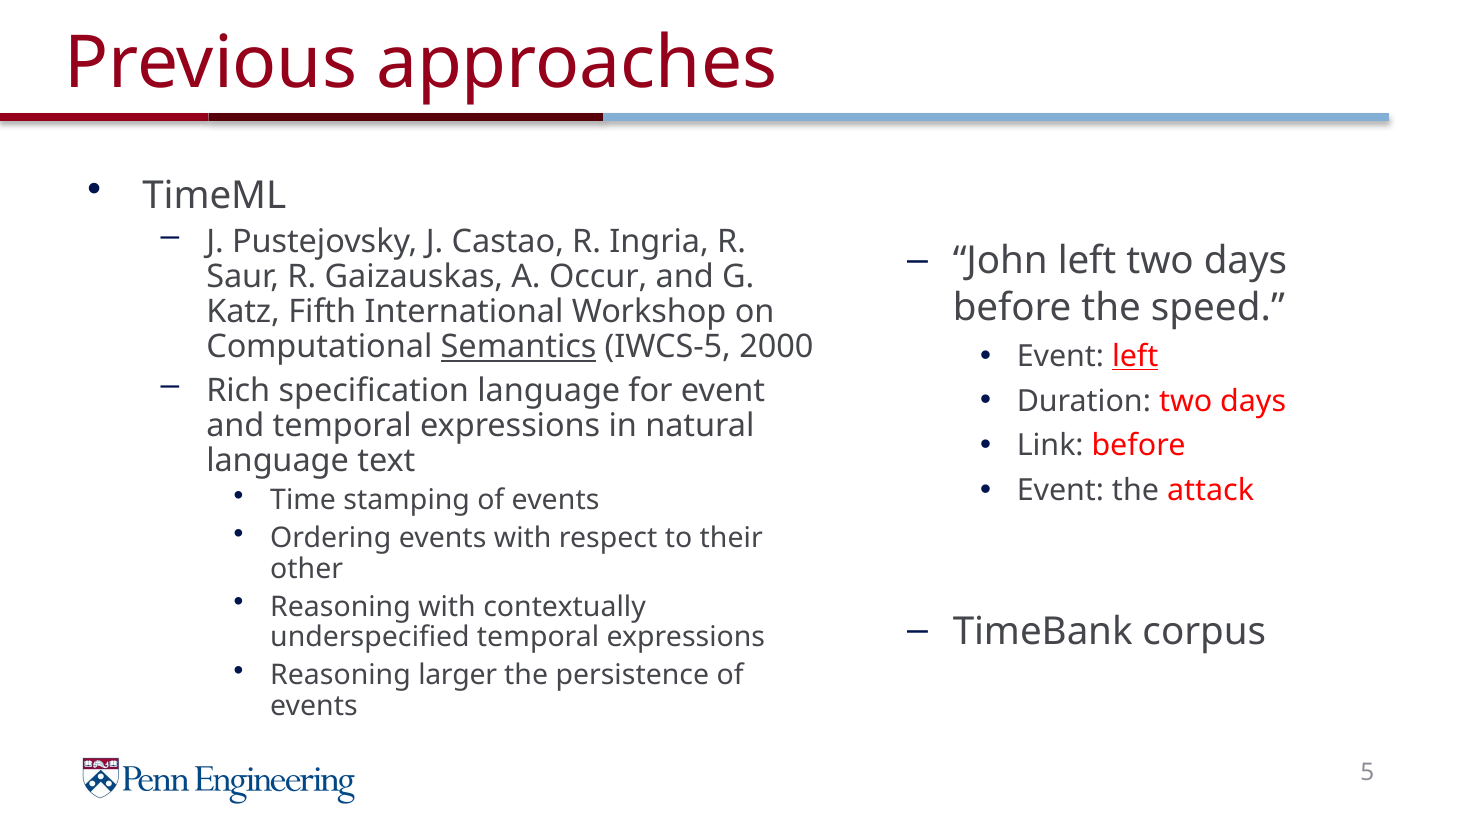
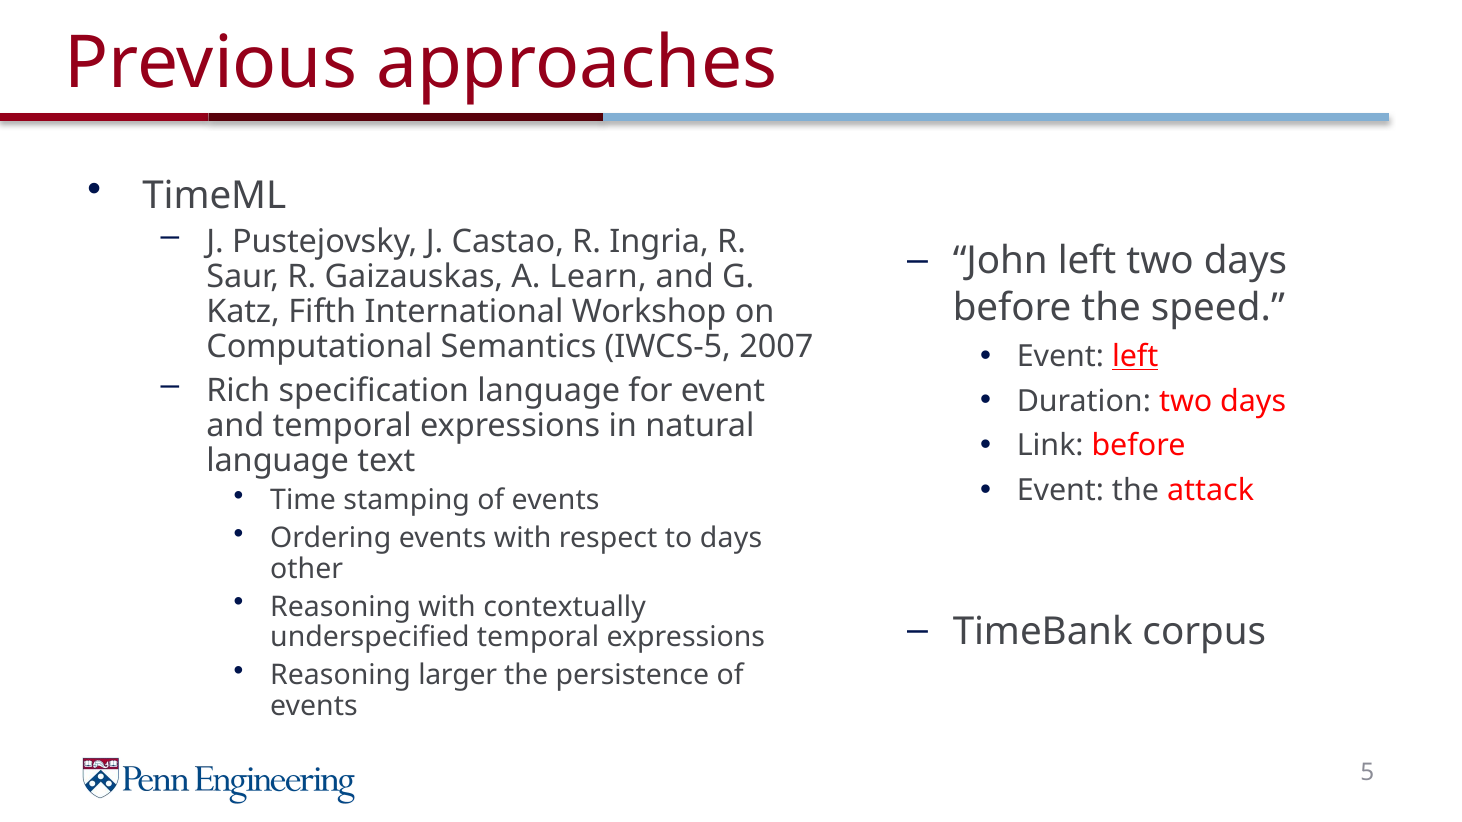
Occur: Occur -> Learn
Semantics underline: present -> none
2000: 2000 -> 2007
to their: their -> days
